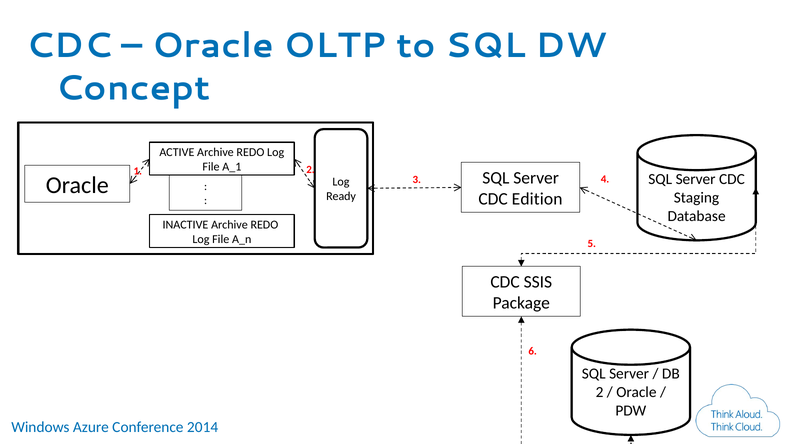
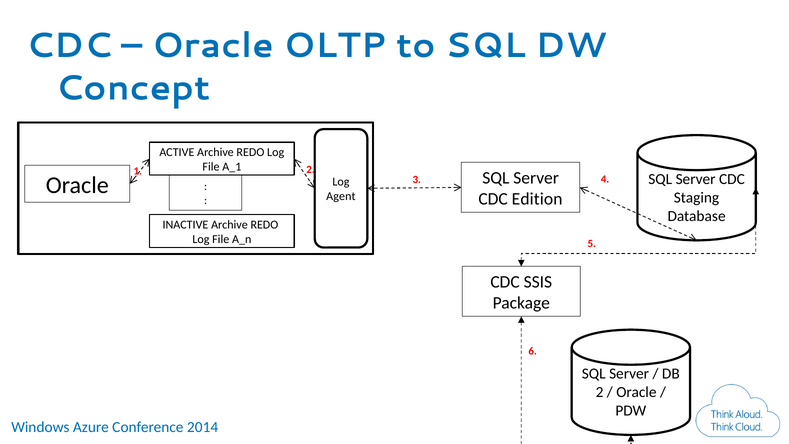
Ready: Ready -> Agent
